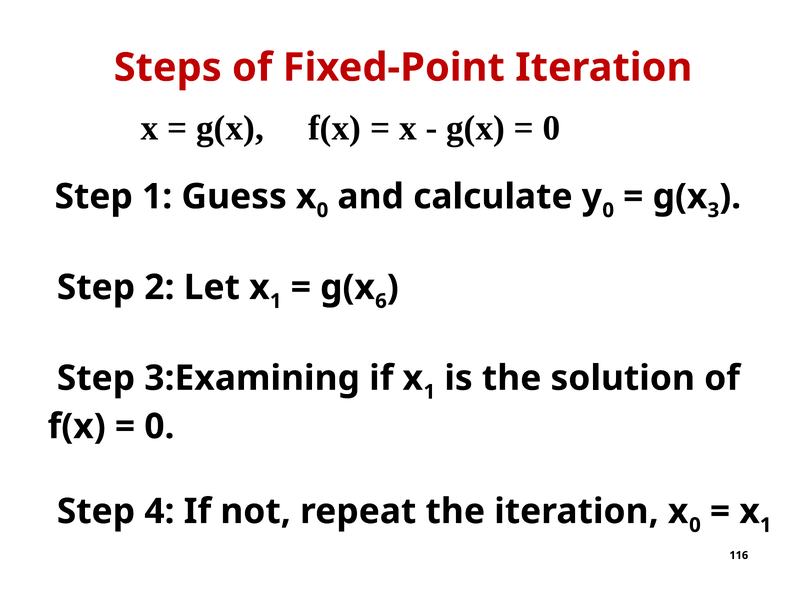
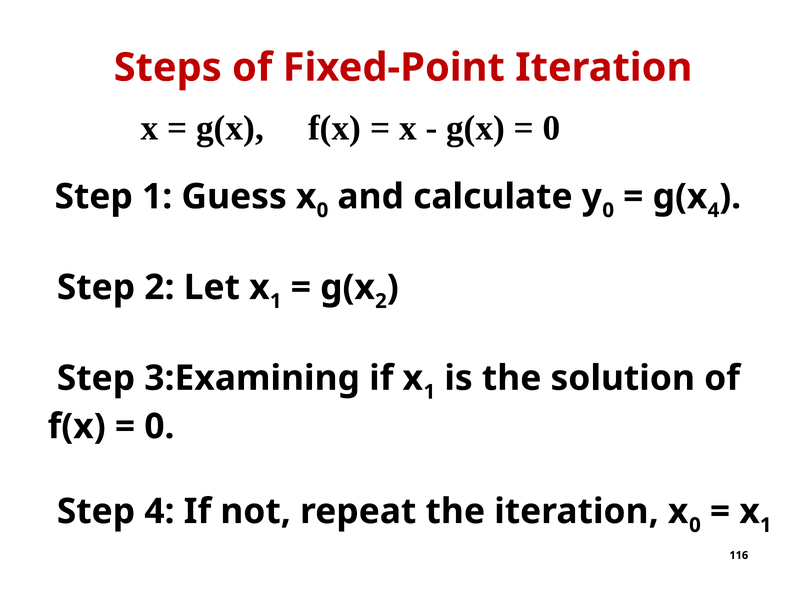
g(x 3: 3 -> 4
g(x 6: 6 -> 2
